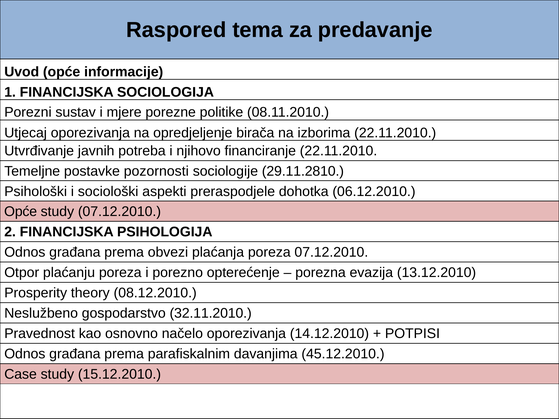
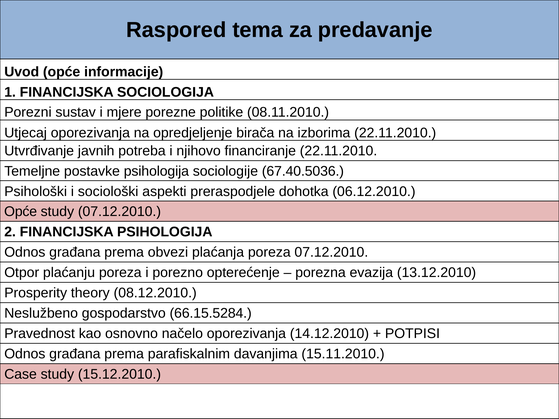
postavke pozornosti: pozornosti -> psihologija
29.11.2810: 29.11.2810 -> 67.40.5036
32.11.2010: 32.11.2010 -> 66.15.5284
45.12.2010: 45.12.2010 -> 15.11.2010
